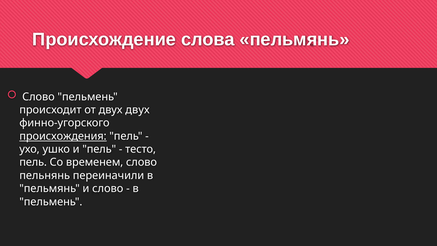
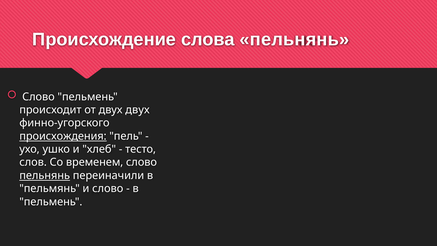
слова пельмянь: пельмянь -> пельнянь
и пель: пель -> хлеб
пель at (33, 162): пель -> слов
пельнянь at (45, 175) underline: none -> present
